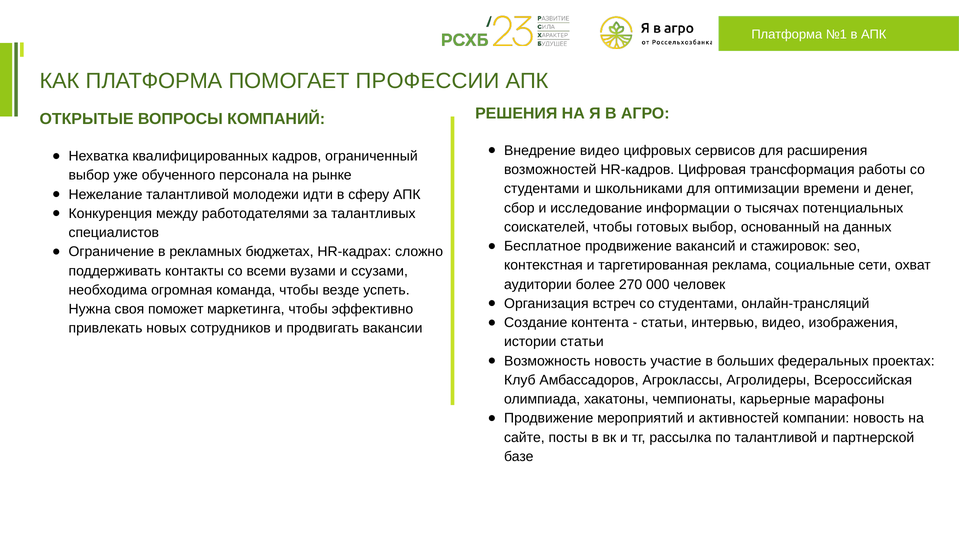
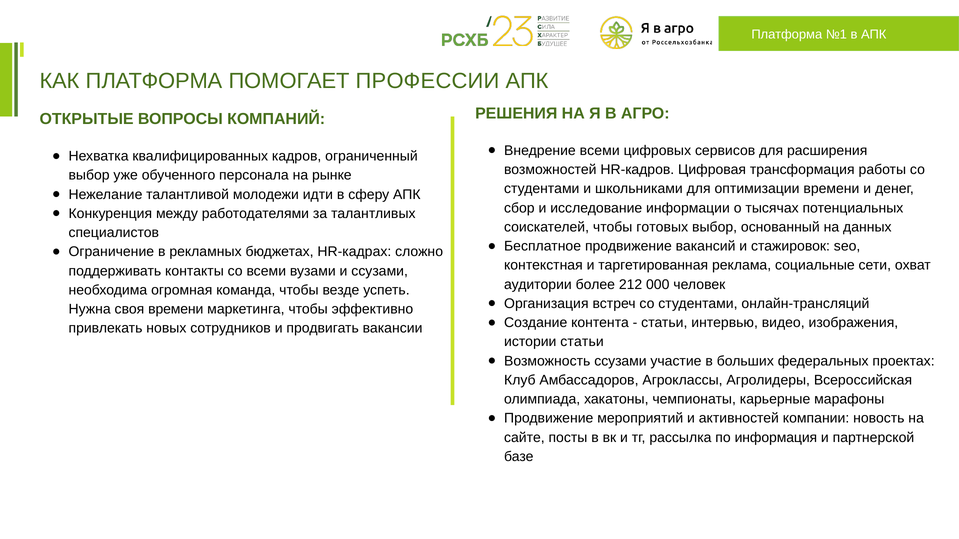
Внедрение видео: видео -> всеми
270: 270 -> 212
своя поможет: поможет -> времени
Возможность новость: новость -> ссузами
по талантливой: талантливой -> информация
